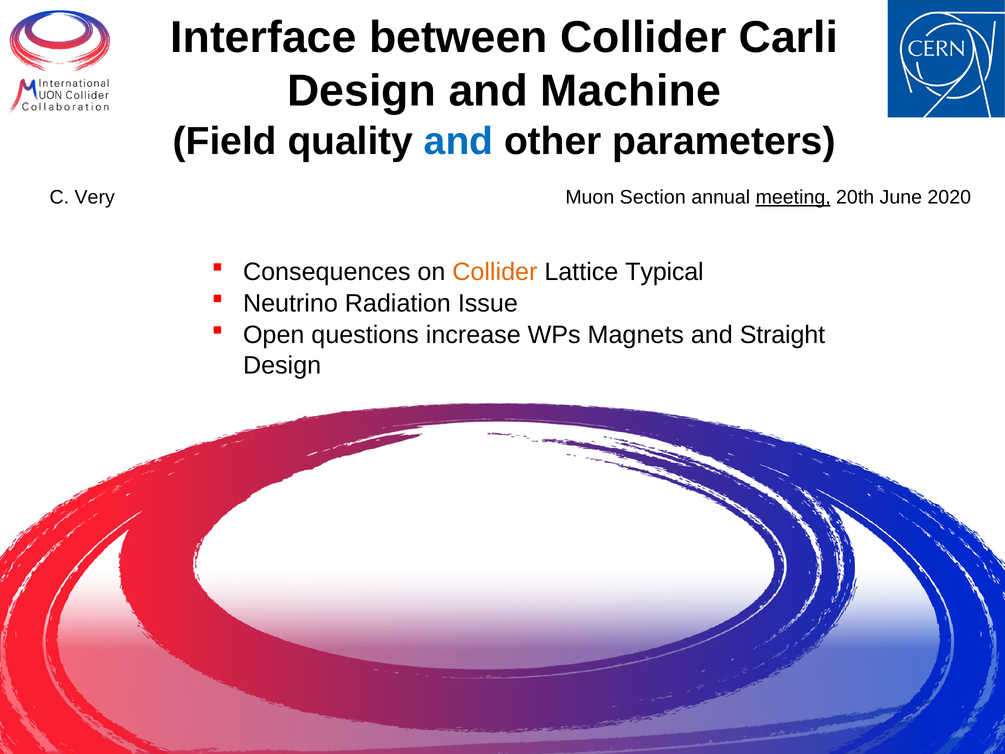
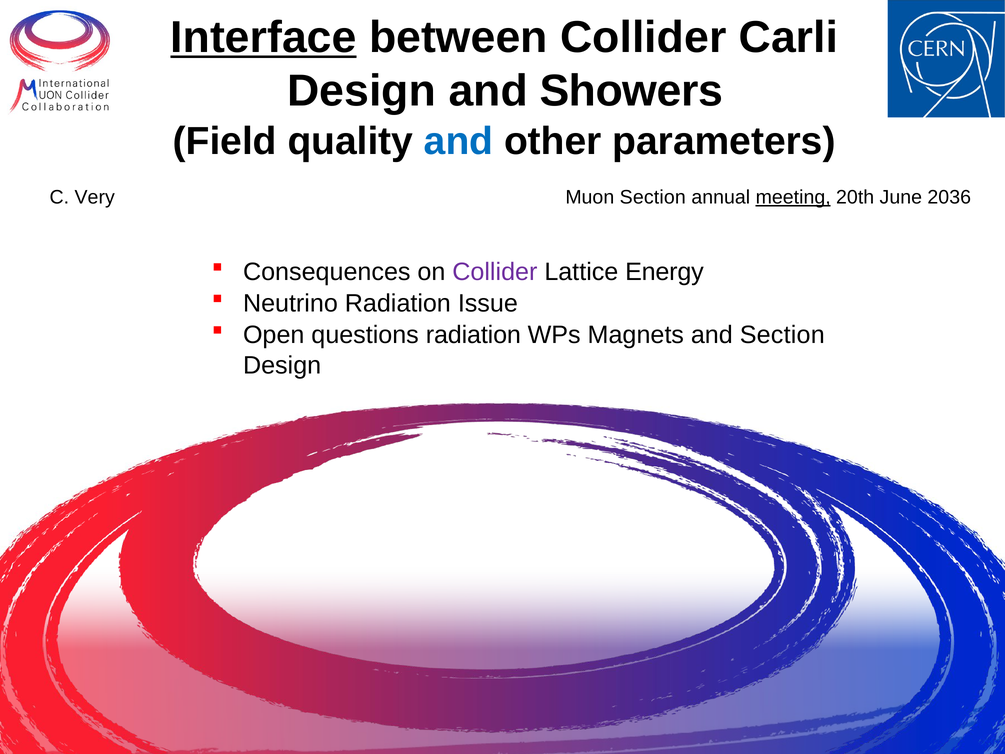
Interface underline: none -> present
Machine: Machine -> Showers
2020: 2020 -> 2036
Collider at (495, 272) colour: orange -> purple
Typical: Typical -> Energy
questions increase: increase -> radiation
and Straight: Straight -> Section
